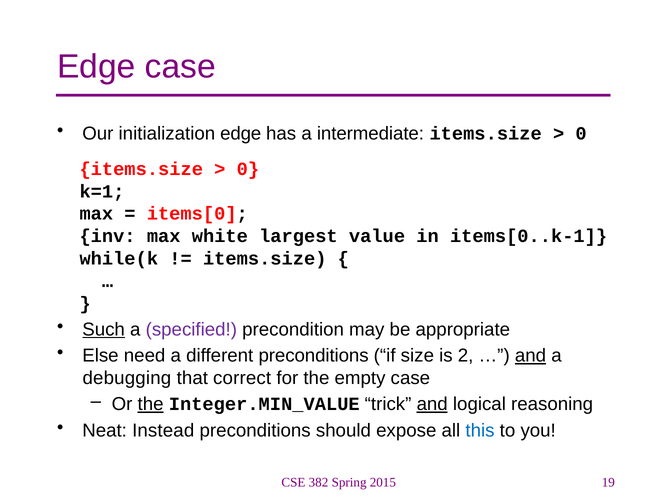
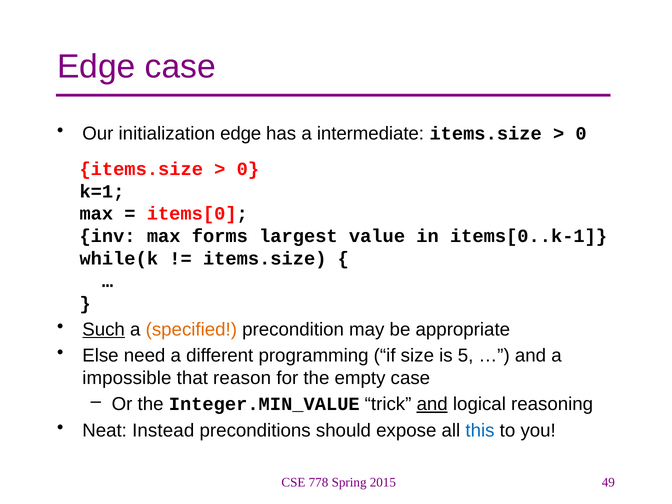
white: white -> forms
specified colour: purple -> orange
different preconditions: preconditions -> programming
2: 2 -> 5
and at (531, 356) underline: present -> none
debugging: debugging -> impossible
correct: correct -> reason
the at (151, 404) underline: present -> none
382: 382 -> 778
19: 19 -> 49
